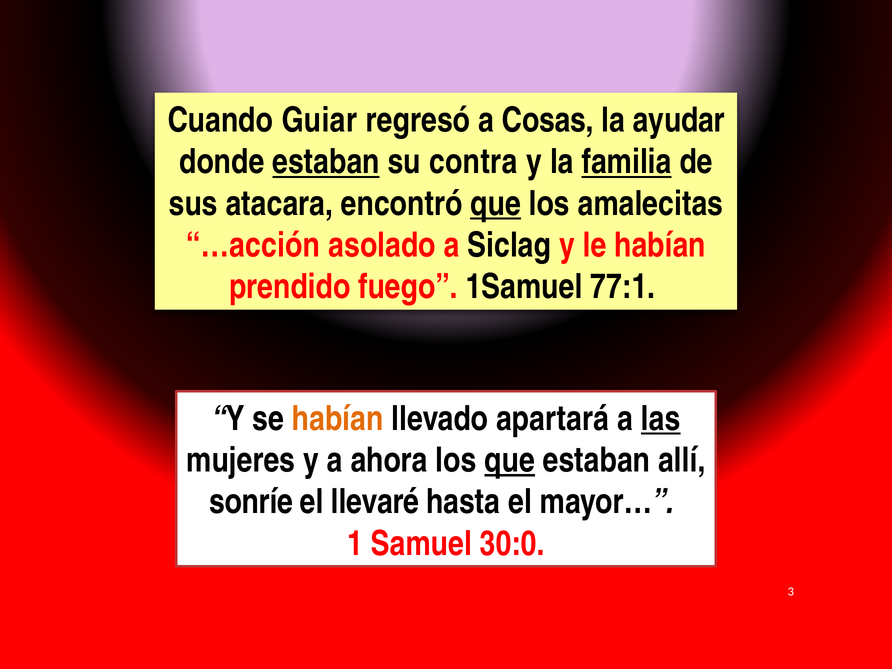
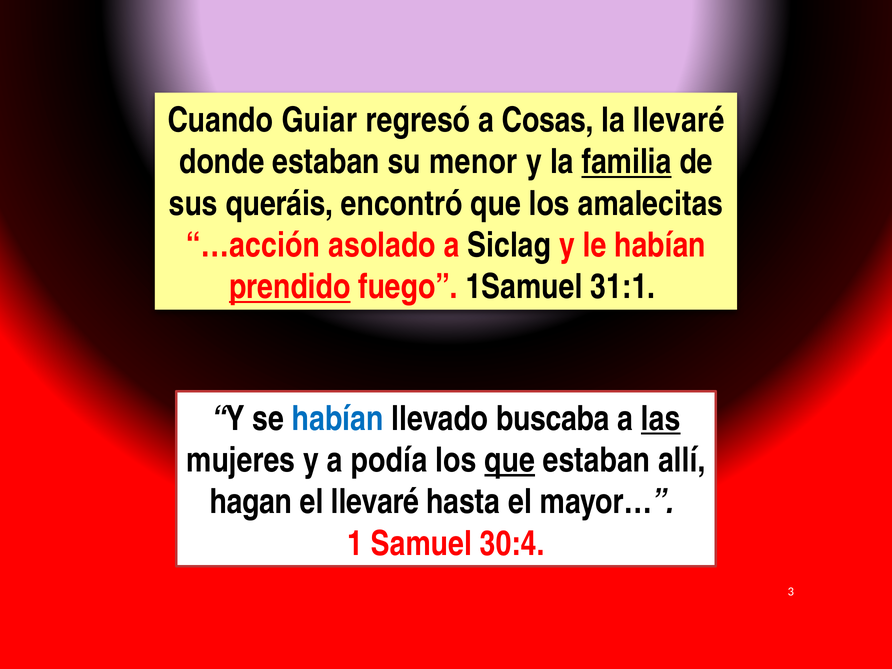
la ayudar: ayudar -> llevaré
estaban at (326, 162) underline: present -> none
contra: contra -> menor
atacara: atacara -> queráis
que at (496, 204) underline: present -> none
prendido underline: none -> present
77:1: 77:1 -> 31:1
habían at (338, 419) colour: orange -> blue
apartará: apartará -> buscaba
ahora: ahora -> podía
sonríe: sonríe -> hagan
30:0: 30:0 -> 30:4
